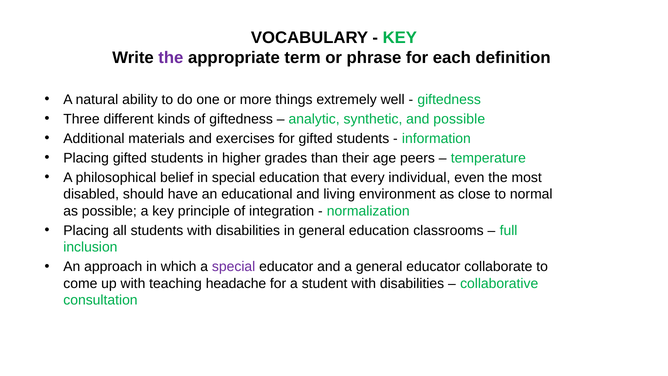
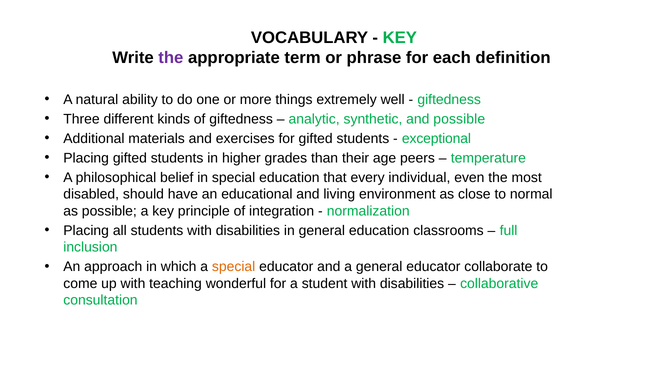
information: information -> exceptional
special at (234, 267) colour: purple -> orange
headache: headache -> wonderful
